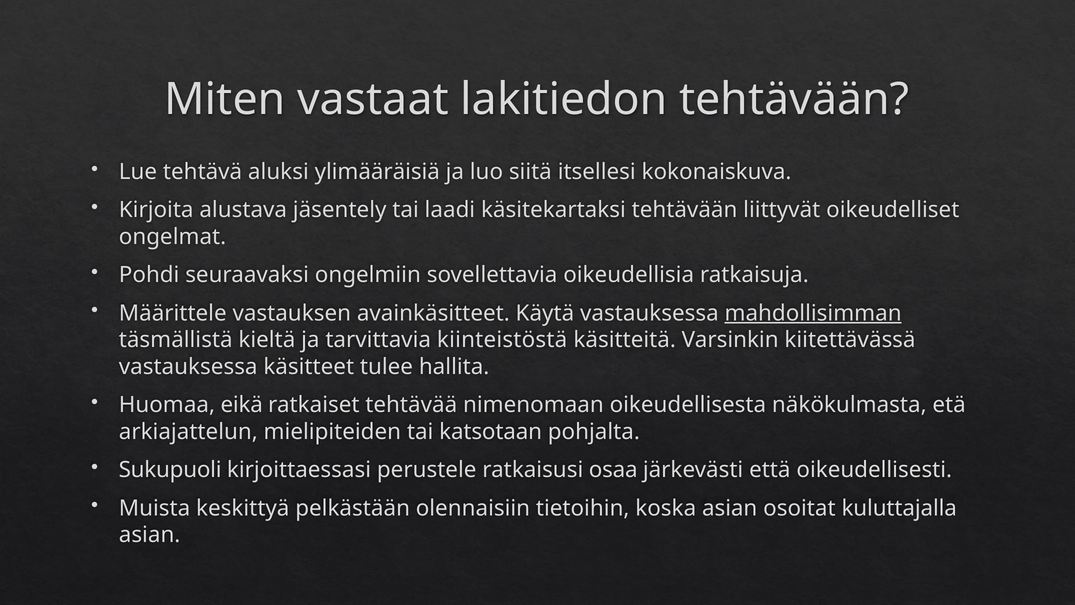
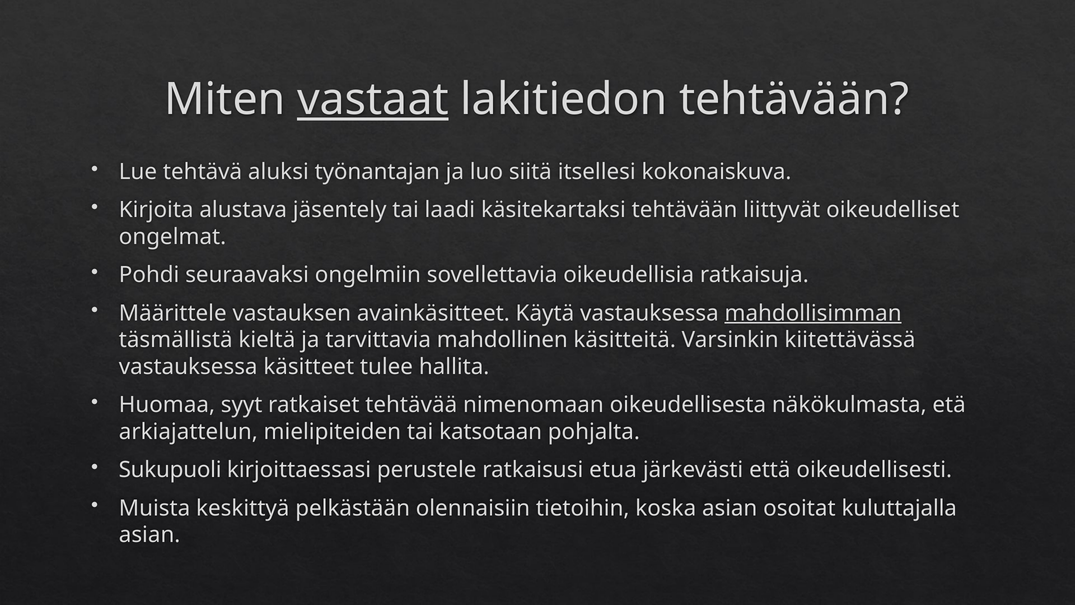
vastaat underline: none -> present
ylimääräisiä: ylimääräisiä -> työnantajan
kiinteistöstä: kiinteistöstä -> mahdollinen
eikä: eikä -> syyt
osaa: osaa -> etua
